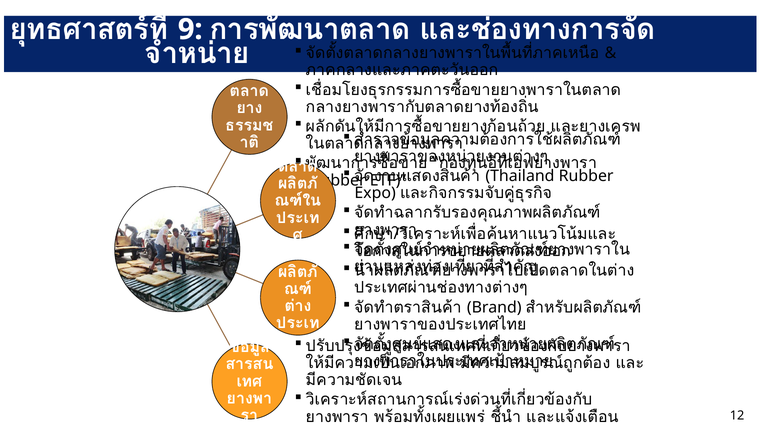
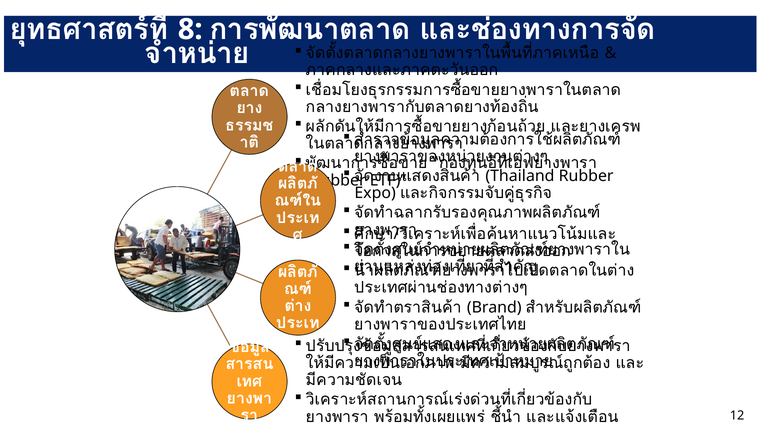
9: 9 -> 8
